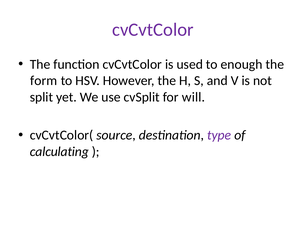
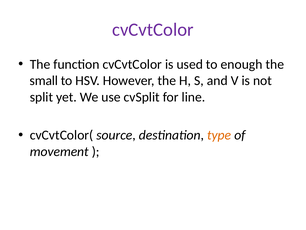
form: form -> small
will: will -> line
type colour: purple -> orange
calculating: calculating -> movement
